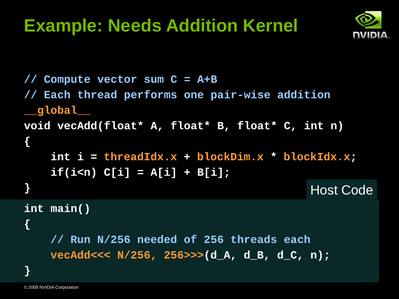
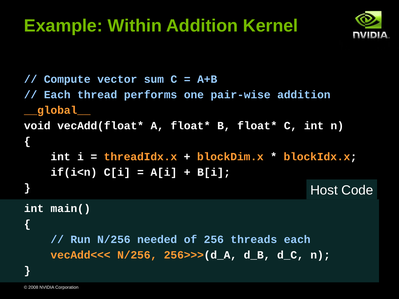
Needs: Needs -> Within
